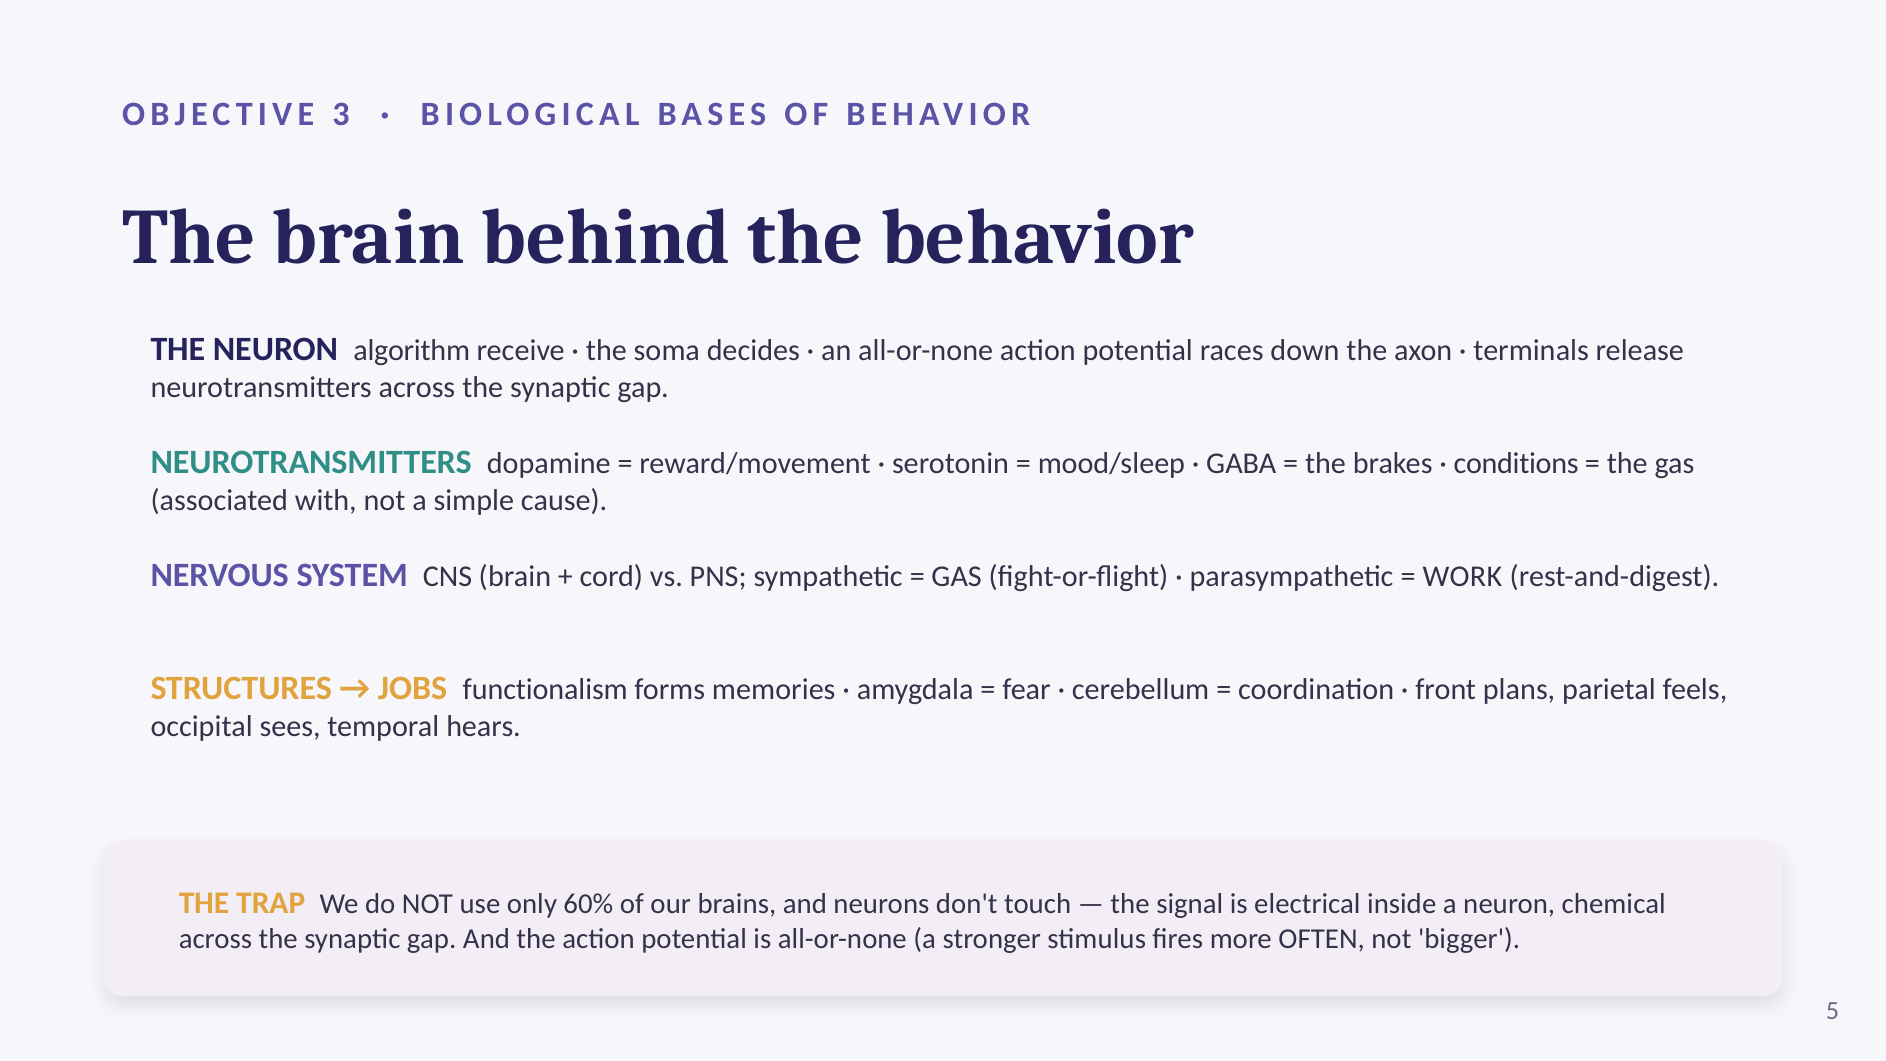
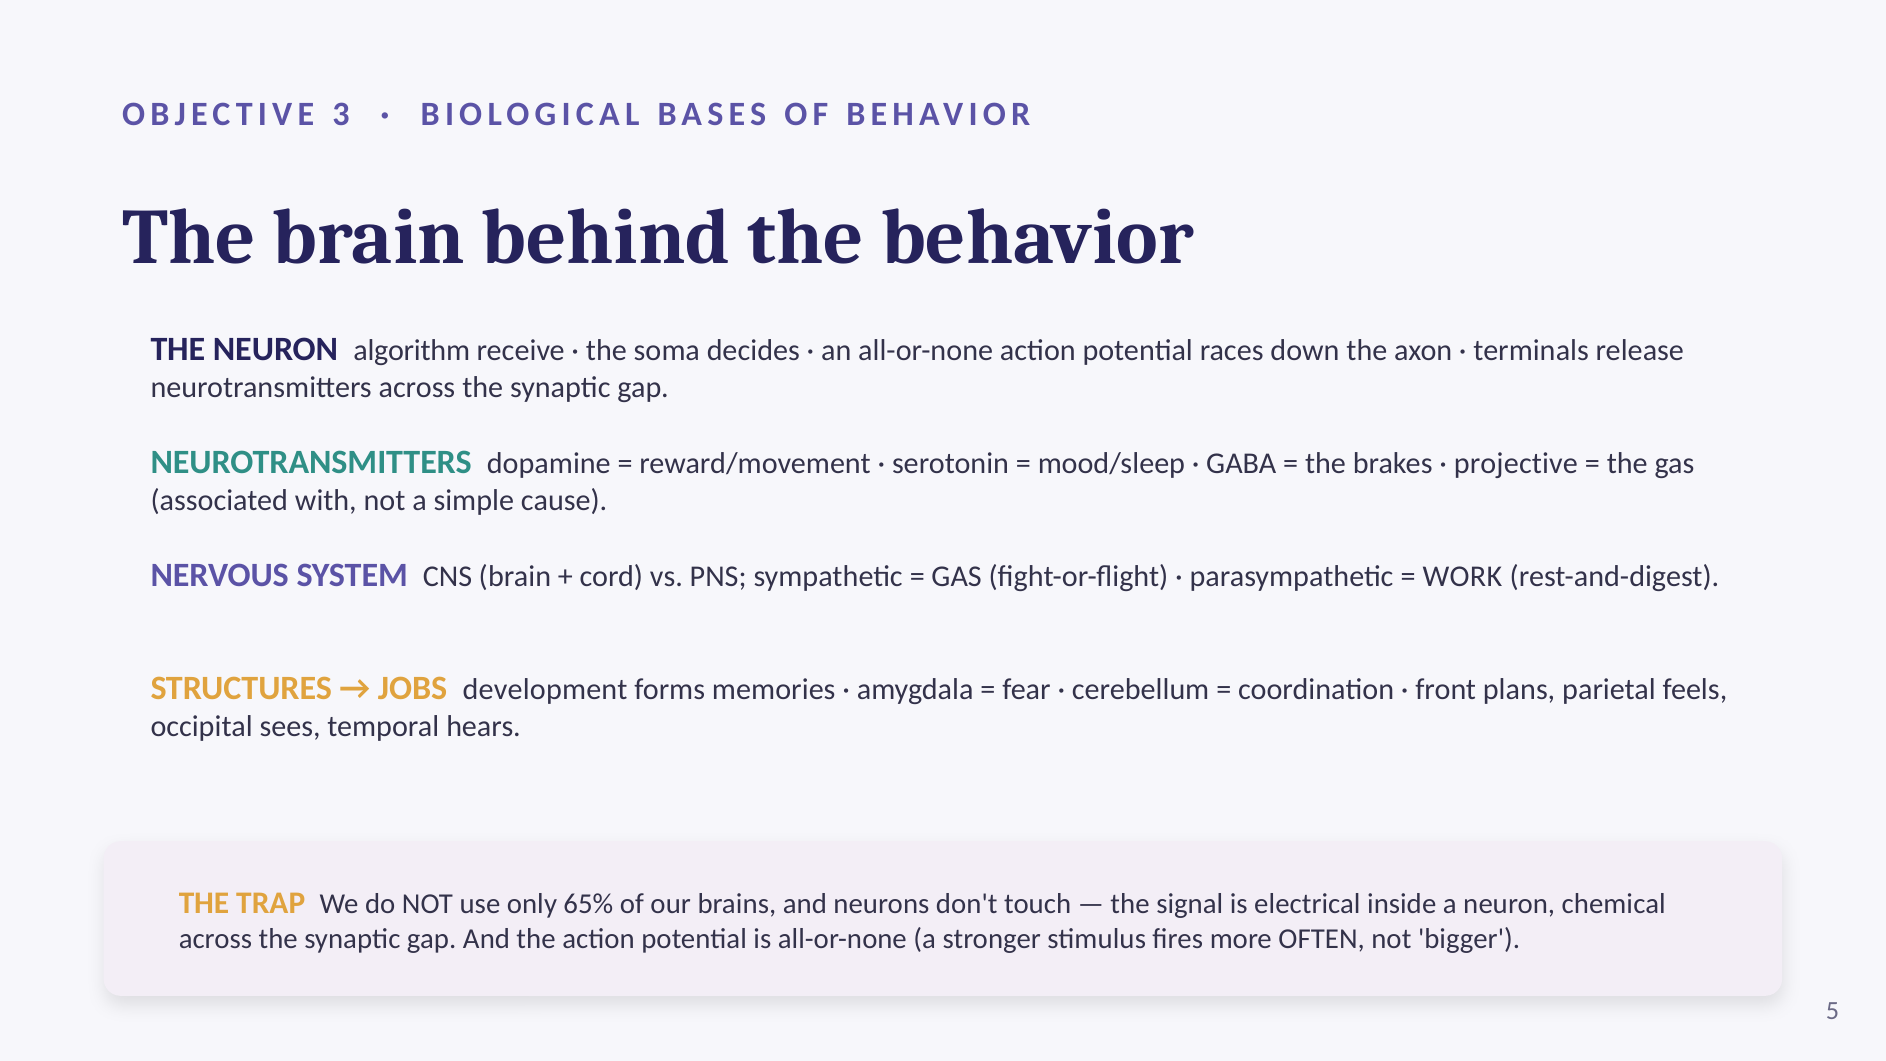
conditions: conditions -> projective
functionalism: functionalism -> development
60%: 60% -> 65%
